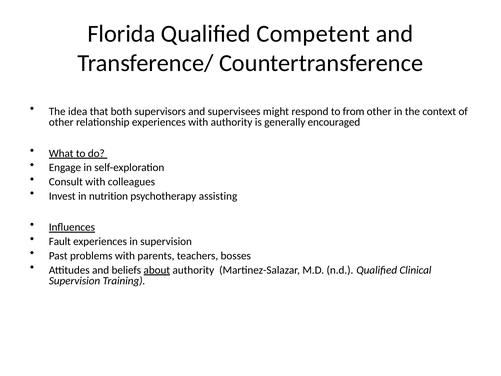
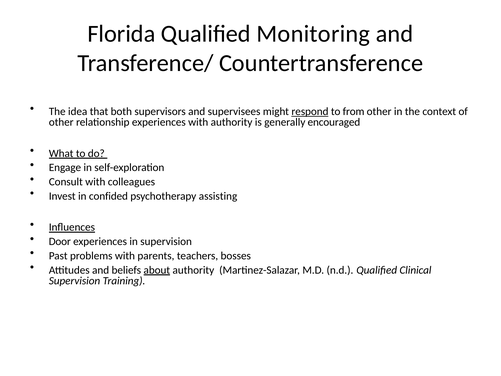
Competent: Competent -> Monitoring
respond underline: none -> present
nutrition: nutrition -> confided
Fault: Fault -> Door
